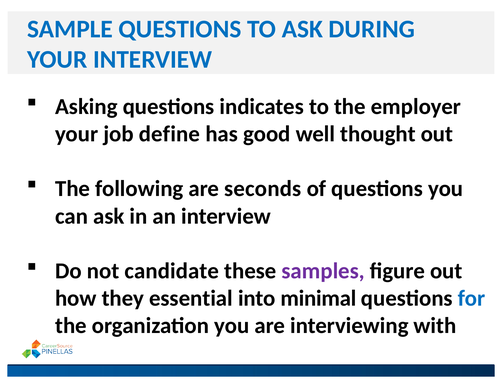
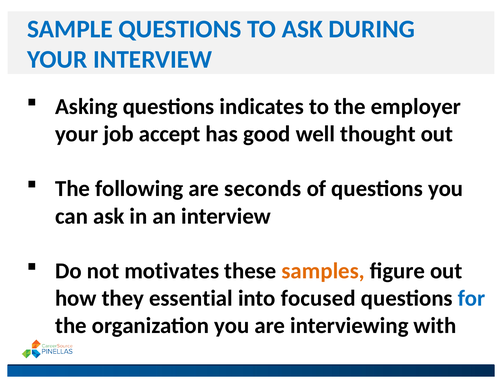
define: define -> accept
candidate: candidate -> motivates
samples colour: purple -> orange
minimal: minimal -> focused
